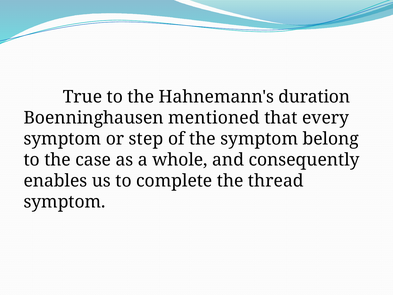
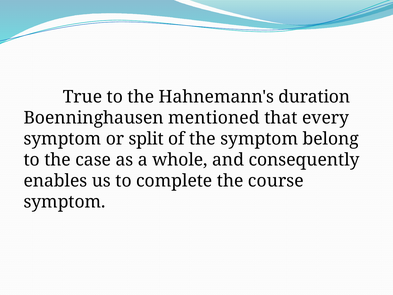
step: step -> split
thread: thread -> course
